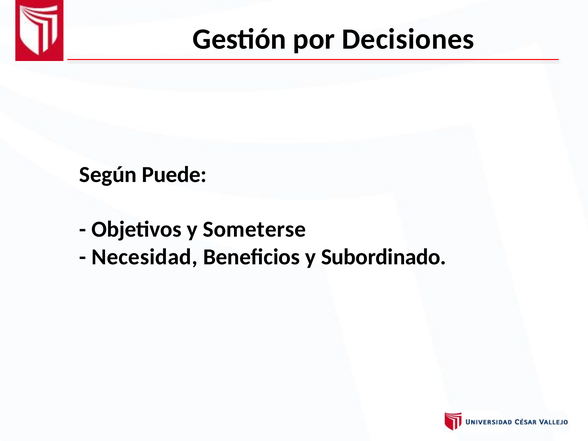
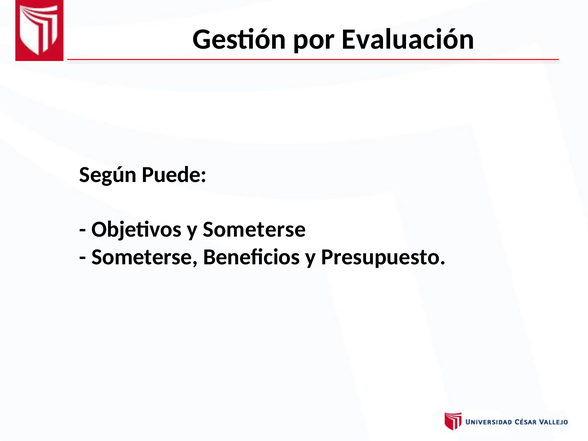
Decisiones: Decisiones -> Evaluación
Necesidad at (145, 257): Necesidad -> Someterse
Subordinado: Subordinado -> Presupuesto
